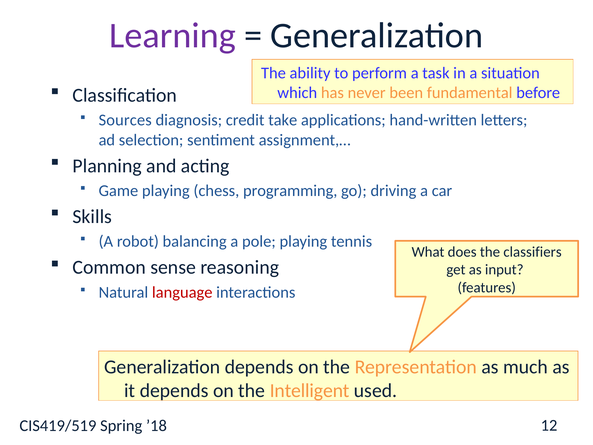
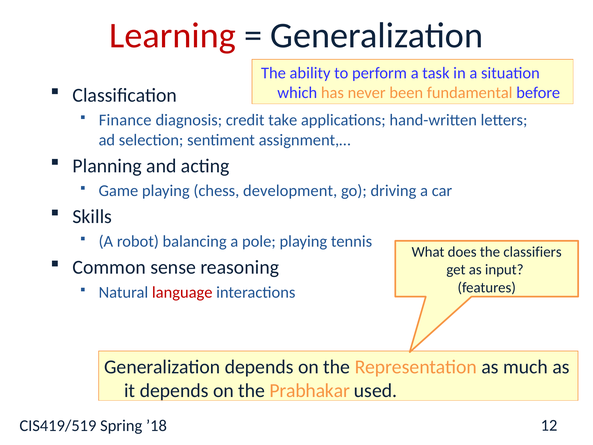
Learning colour: purple -> red
Sources: Sources -> Finance
programming: programming -> development
Intelligent: Intelligent -> Prabhakar
